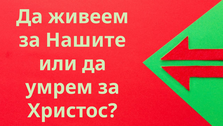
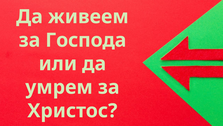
Нашите: Нашите -> Господа
